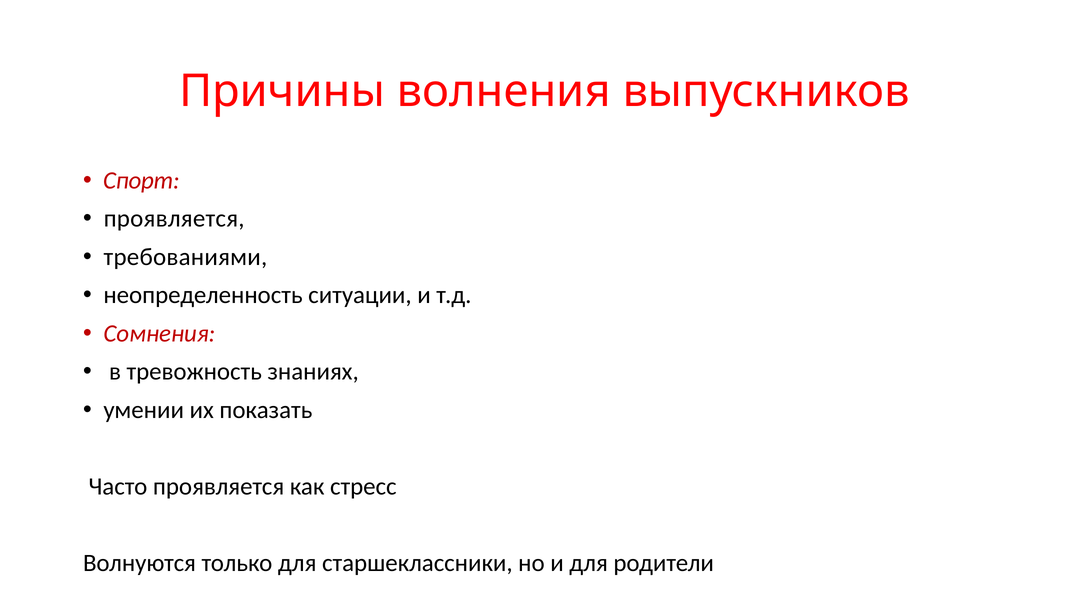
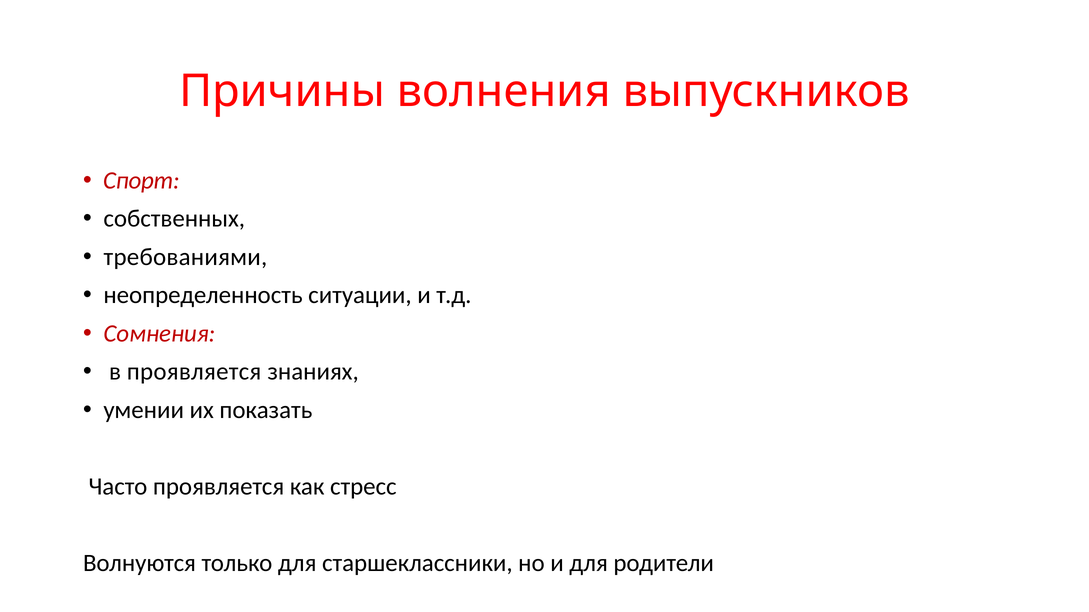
проявляется at (174, 219): проявляется -> собственных
в тревожность: тревожность -> проявляется
